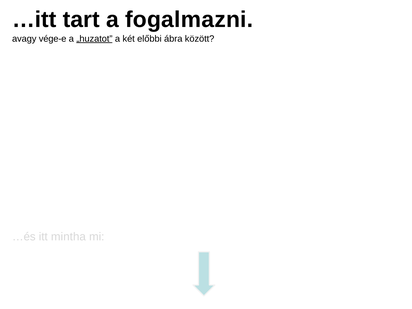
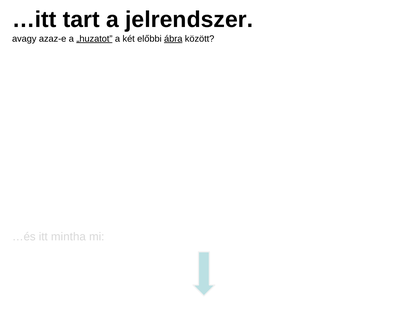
fogalmazni: fogalmazni -> jelrendszer
vége-e: vége-e -> azaz-e
ábra underline: none -> present
